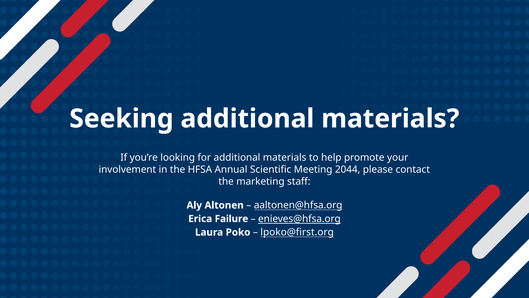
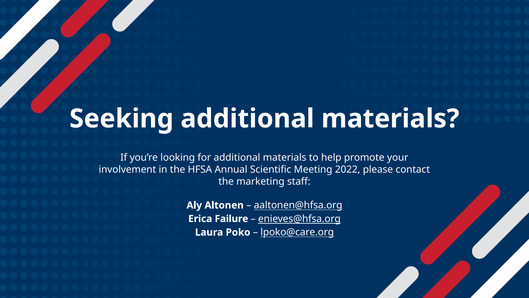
2044: 2044 -> 2022
lpoko@first.org: lpoko@first.org -> lpoko@care.org
